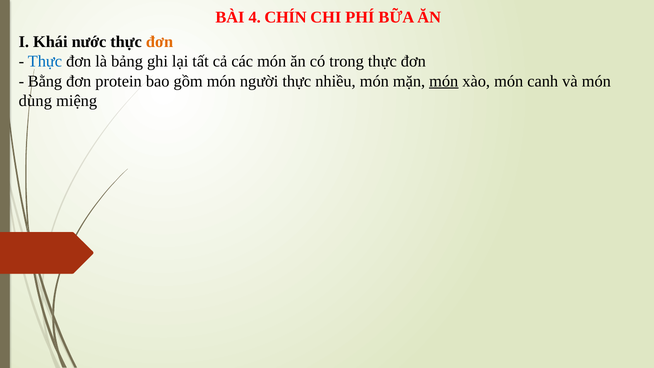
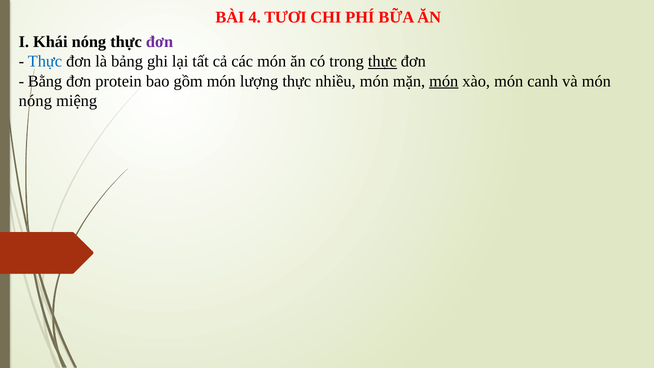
CHÍN: CHÍN -> TƯƠI
Khái nước: nước -> nóng
đơn at (160, 42) colour: orange -> purple
thực at (382, 62) underline: none -> present
người: người -> lượng
dùng at (35, 101): dùng -> nóng
